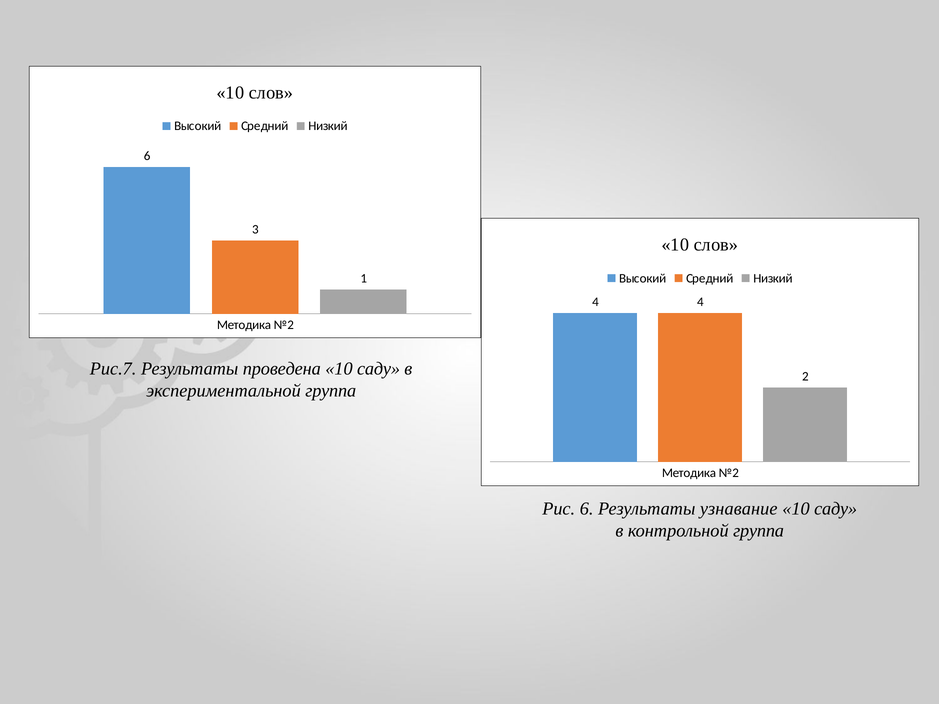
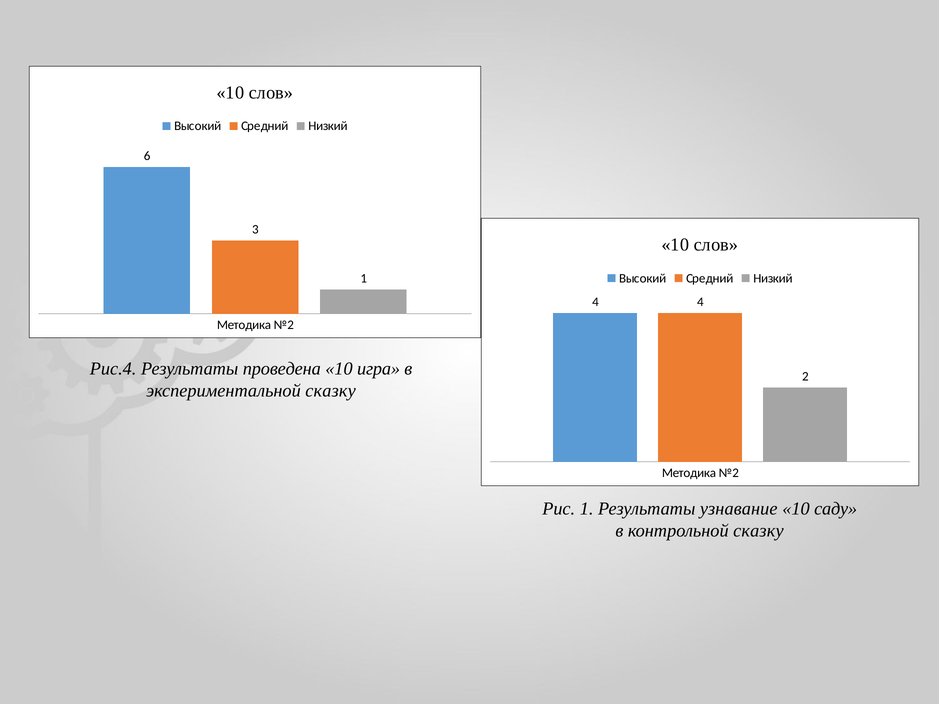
Рис.7: Рис.7 -> Рис.4
саду at (379, 369): саду -> игра
экспериментальной группа: группа -> сказку
Рис 6: 6 -> 1
контрольной группа: группа -> сказку
